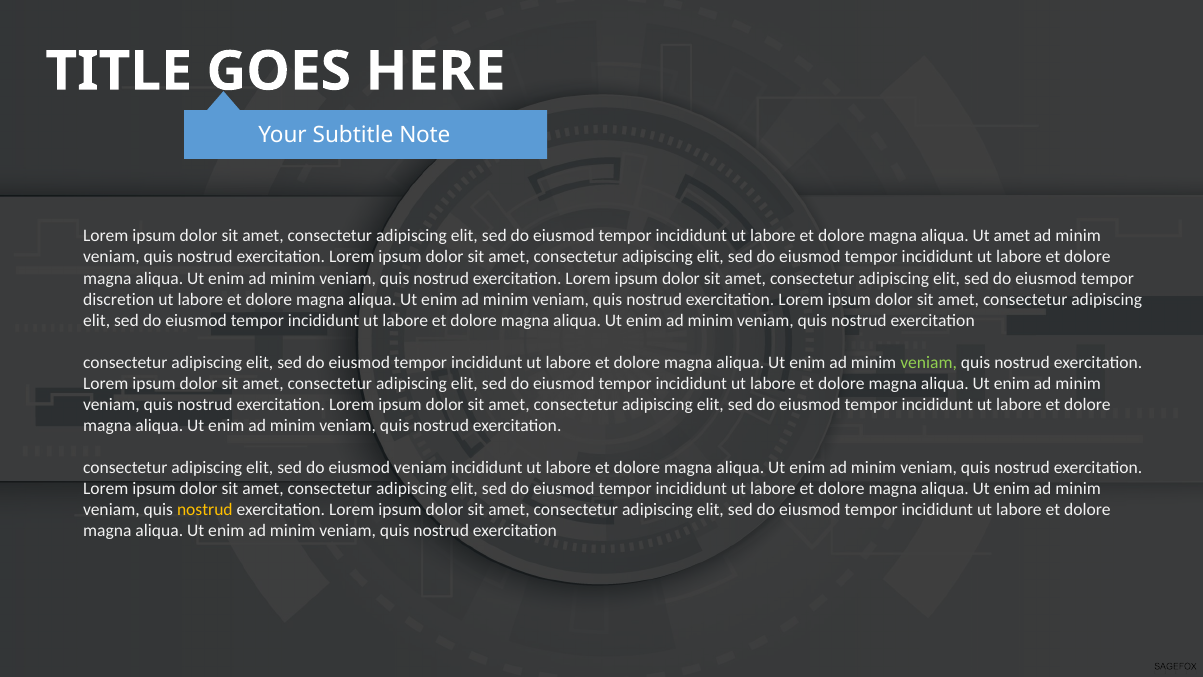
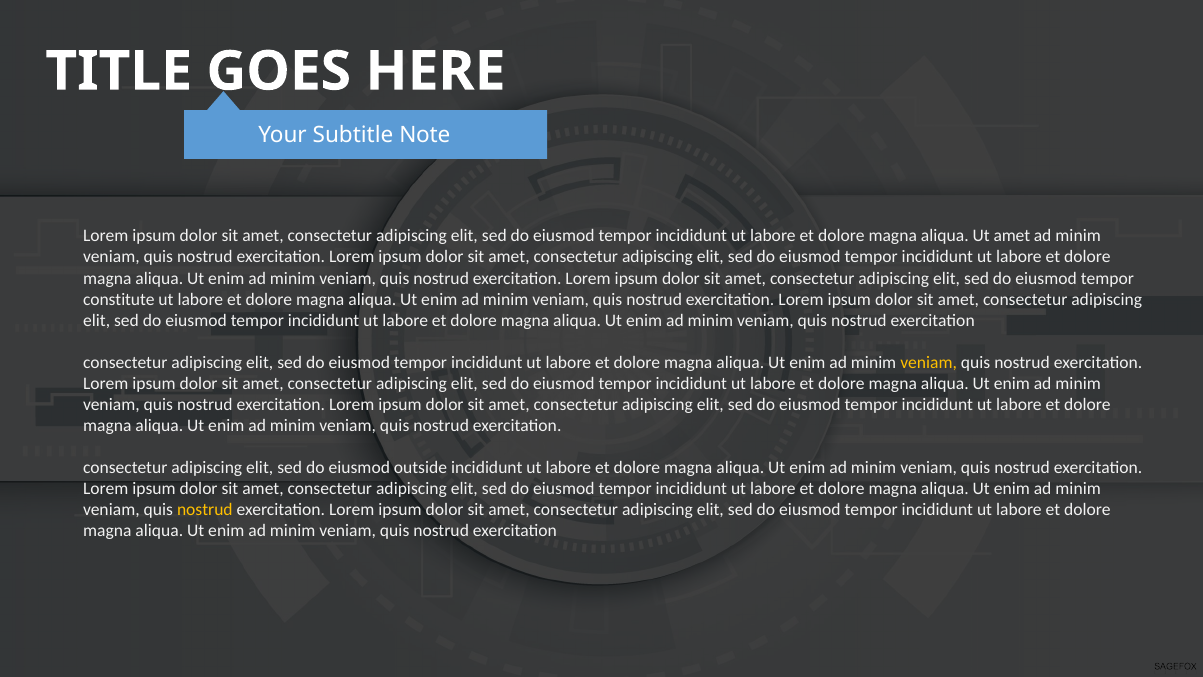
discretion: discretion -> constitute
veniam at (929, 362) colour: light green -> yellow
eiusmod veniam: veniam -> outside
